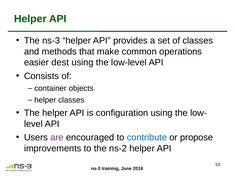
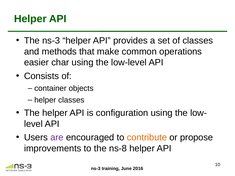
dest: dest -> char
contribute colour: blue -> orange
ns-2: ns-2 -> ns-8
